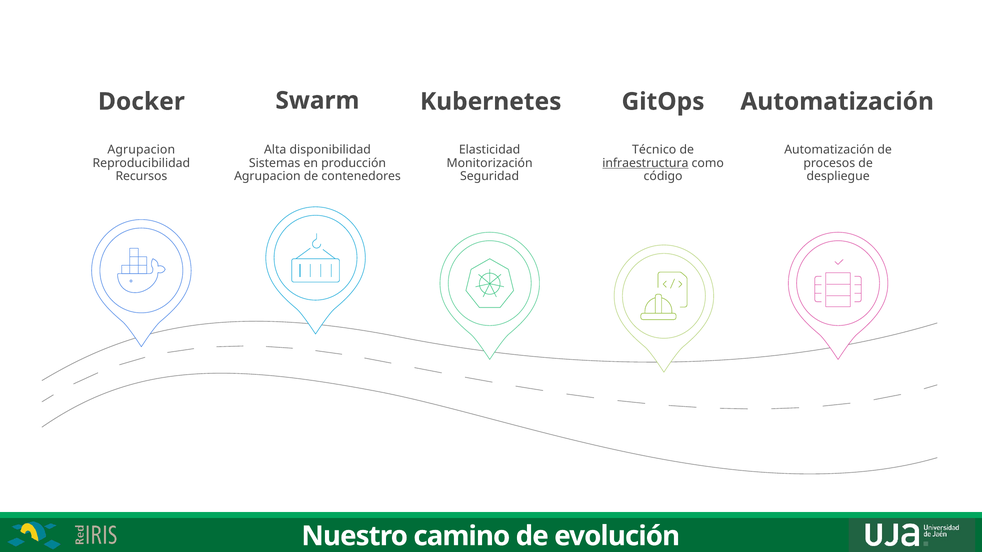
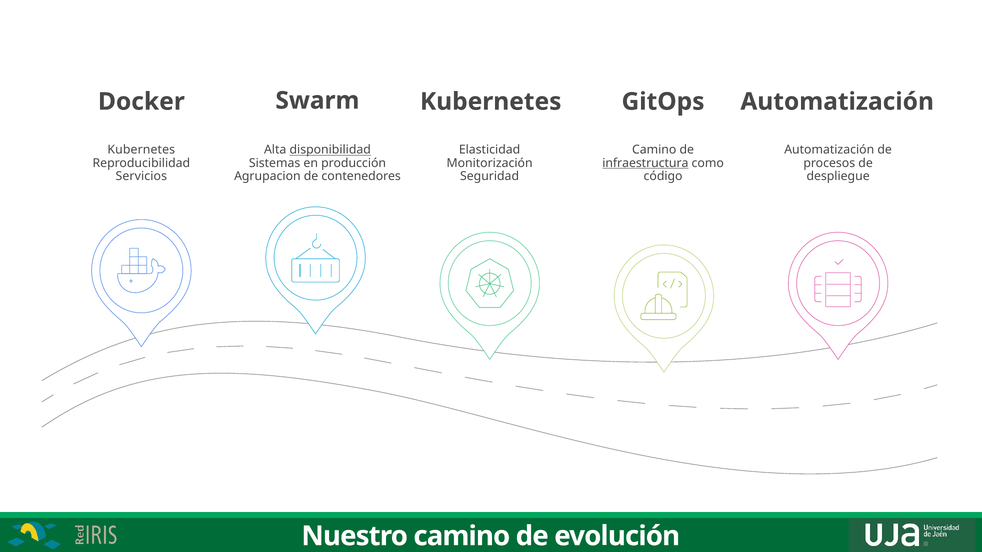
Agrupacion at (141, 150): Agrupacion -> Kubernetes
disponibilidad underline: none -> present
Técnico at (654, 150): Técnico -> Camino
Recursos: Recursos -> Servicios
